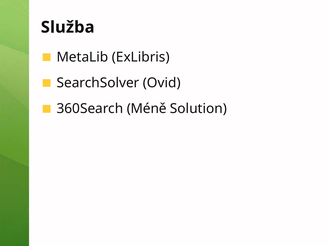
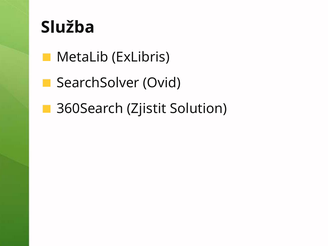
Méně: Méně -> Zjistit
